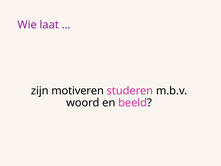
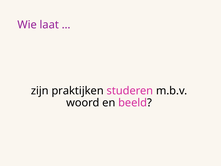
motiveren: motiveren -> praktijken
